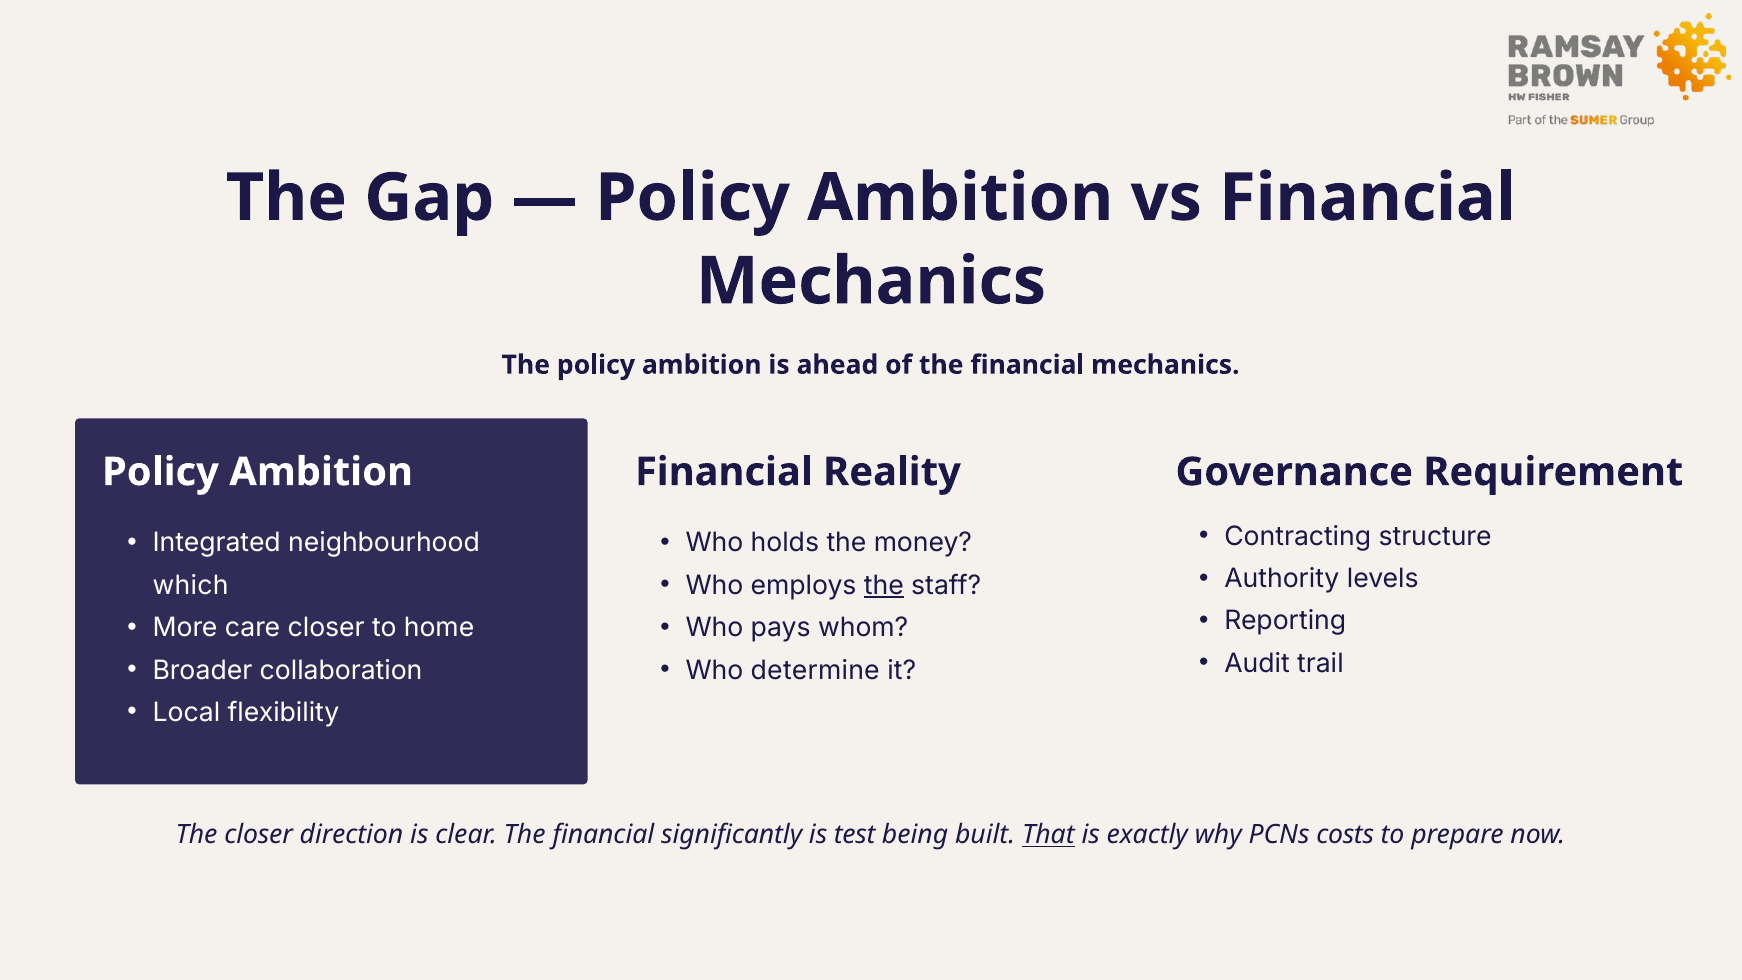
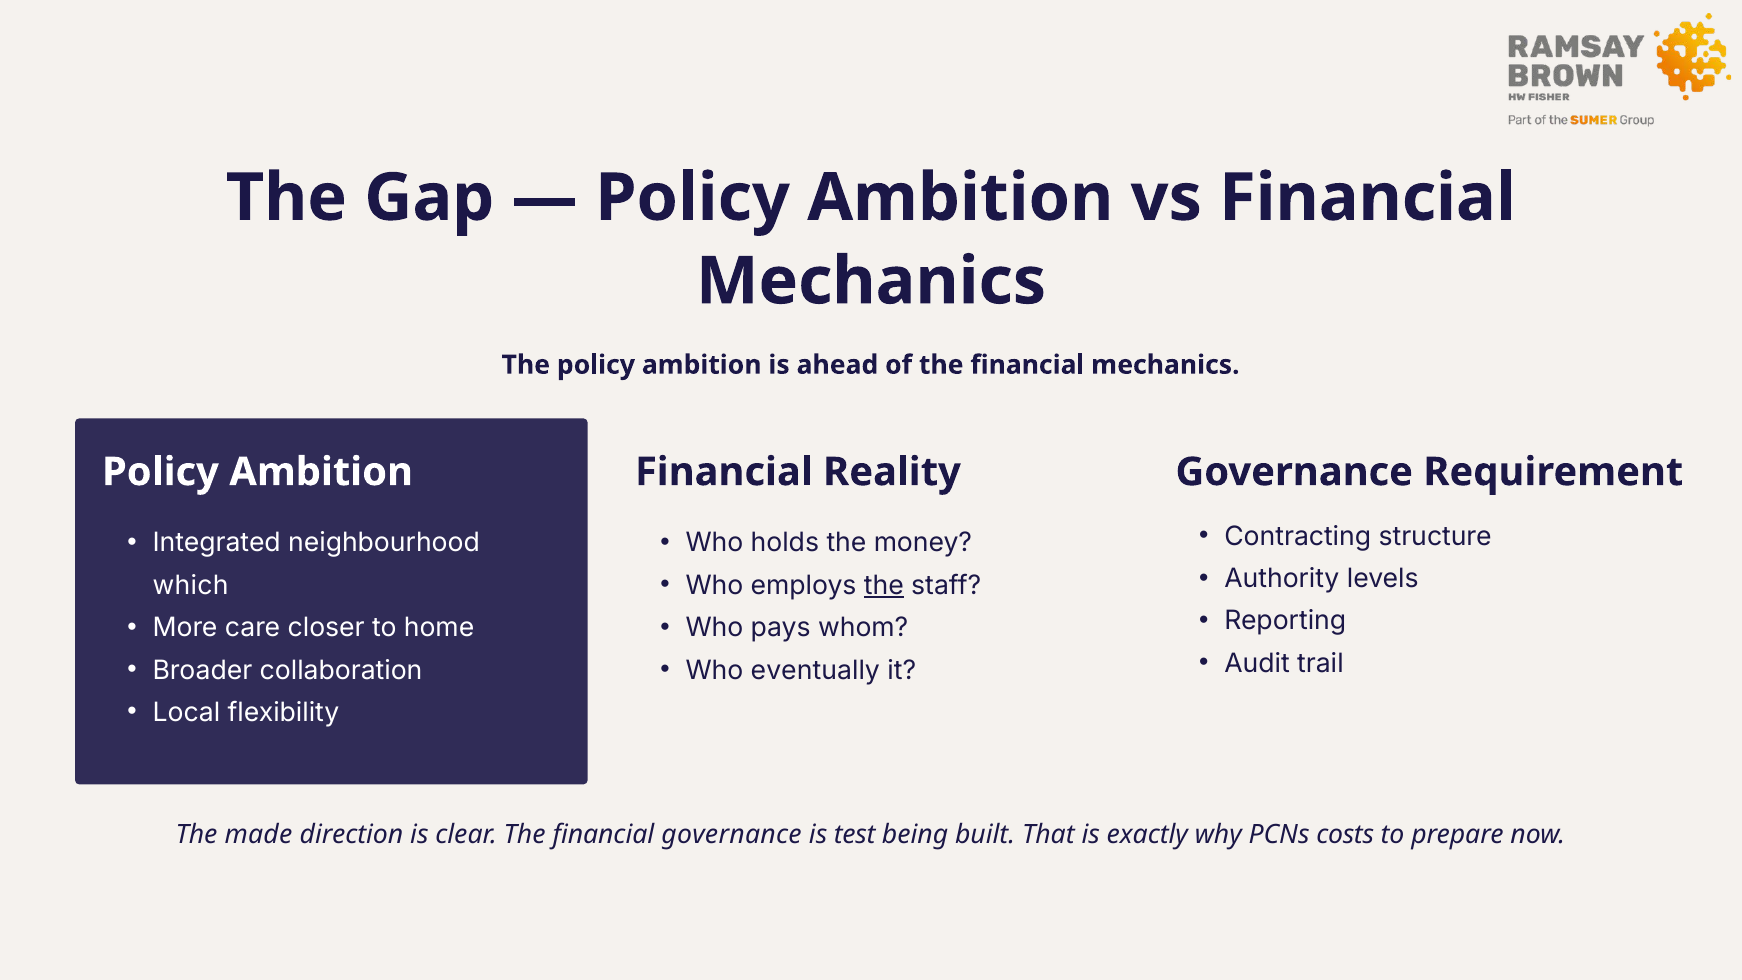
determine: determine -> eventually
The closer: closer -> made
financial significantly: significantly -> governance
That underline: present -> none
